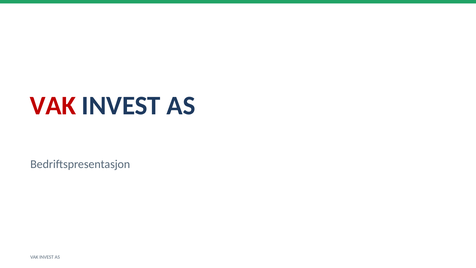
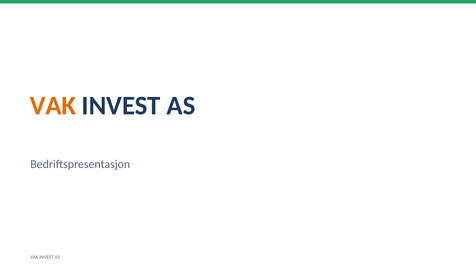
VAK at (53, 106) colour: red -> orange
